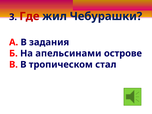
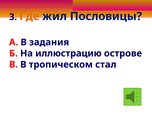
Где colour: red -> orange
Чебурашки: Чебурашки -> Пословицы
апельсинами: апельсинами -> иллюстрацию
